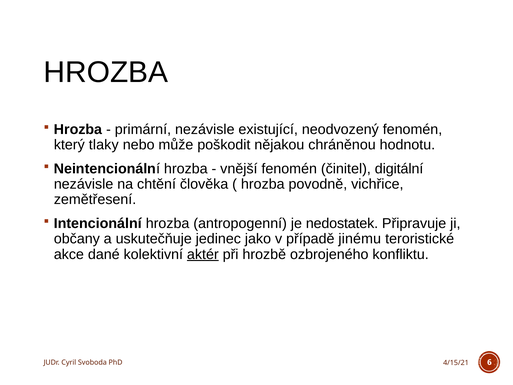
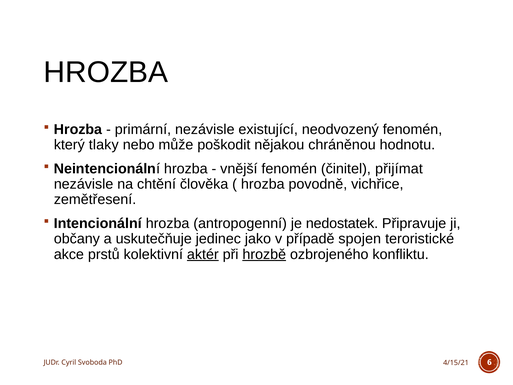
digitální: digitální -> přijímat
jinému: jinému -> spojen
dané: dané -> prstů
hrozbě underline: none -> present
